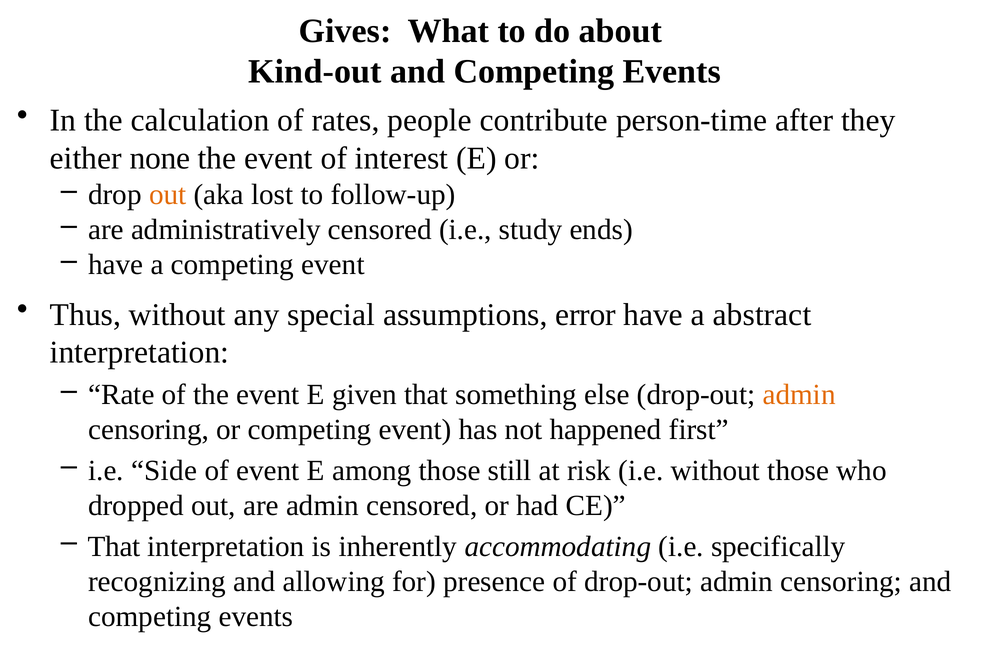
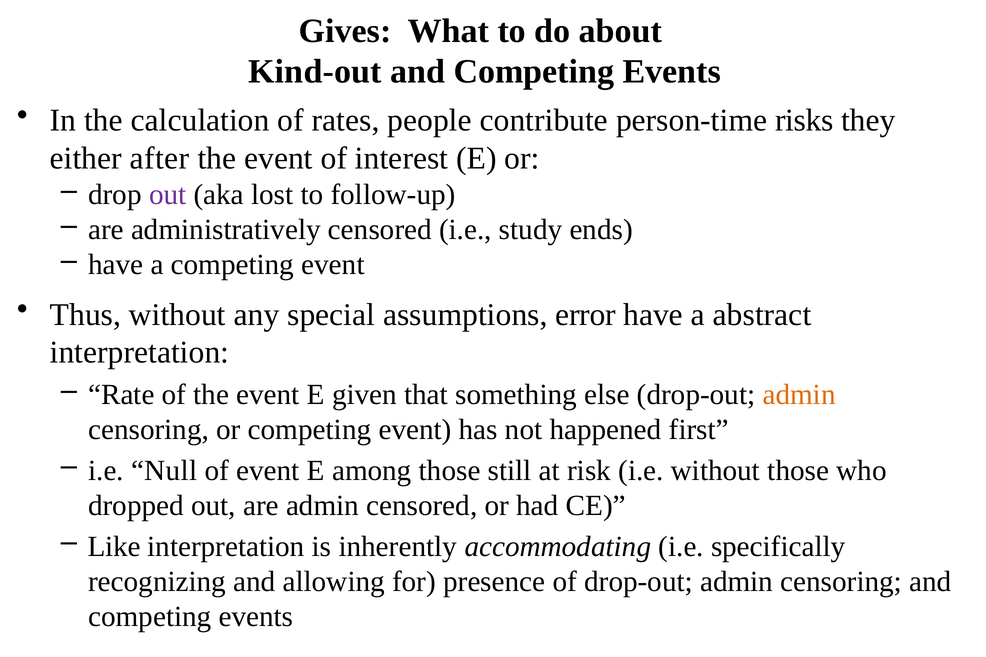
after: after -> risks
none: none -> after
out at (168, 195) colour: orange -> purple
Side: Side -> Null
That at (114, 547): That -> Like
